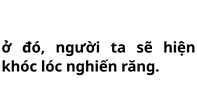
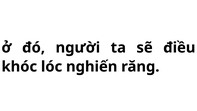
hiện: hiện -> điều
